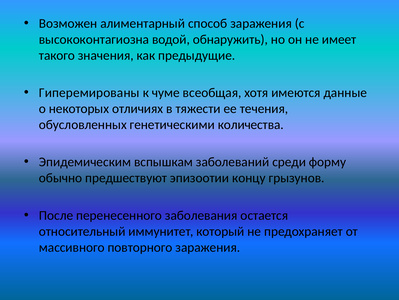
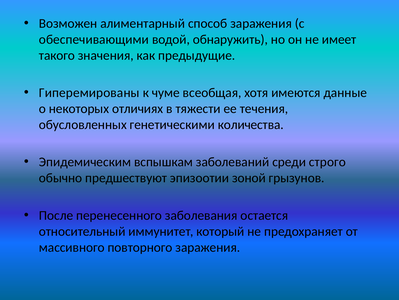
высококонтагиозна: высококонтагиозна -> обеспечивающими
форму: форму -> строго
концу: концу -> зоной
